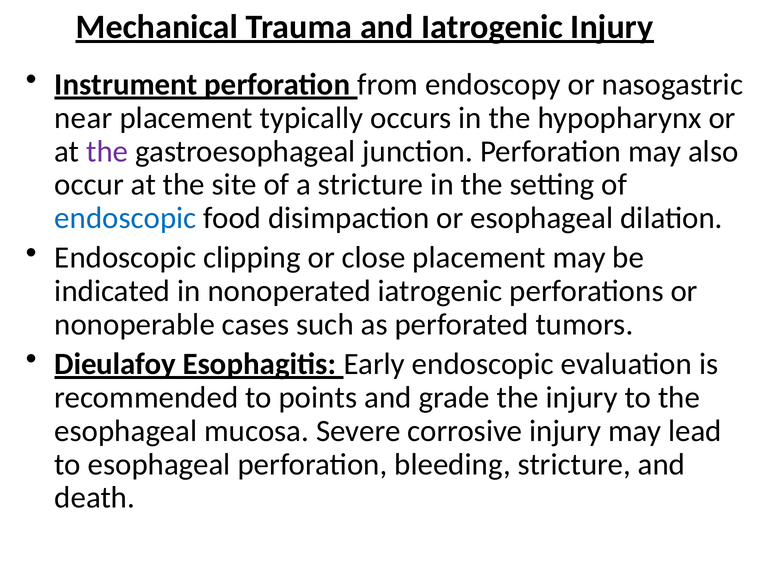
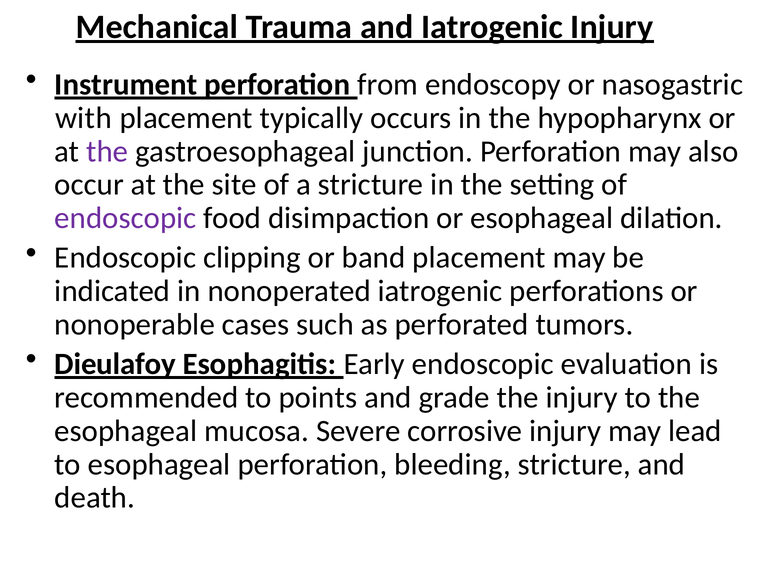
near: near -> with
endoscopic at (125, 218) colour: blue -> purple
close: close -> band
